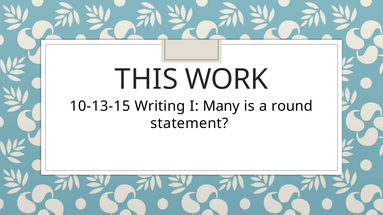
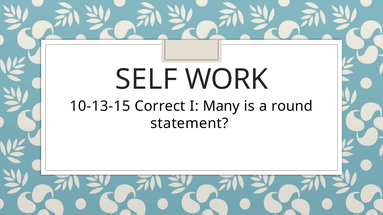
THIS: THIS -> SELF
Writing: Writing -> Correct
